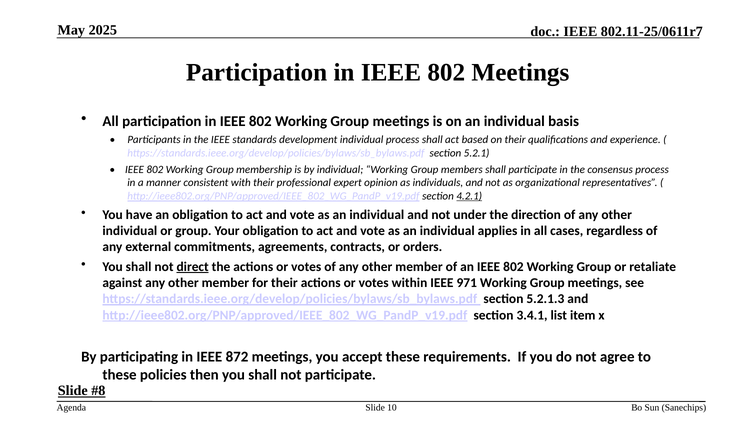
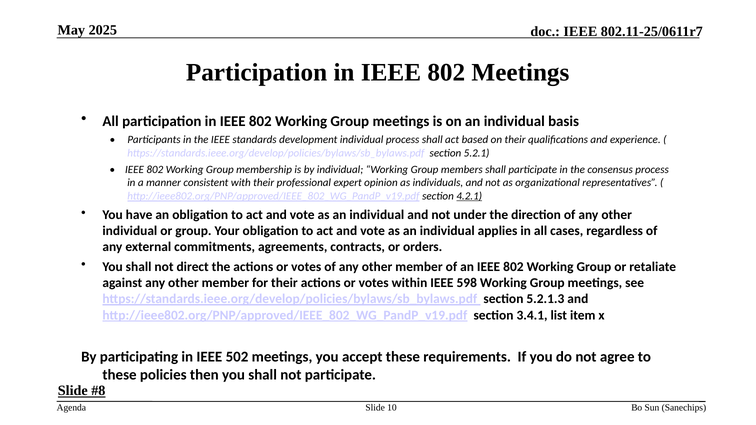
direct underline: present -> none
971: 971 -> 598
872: 872 -> 502
